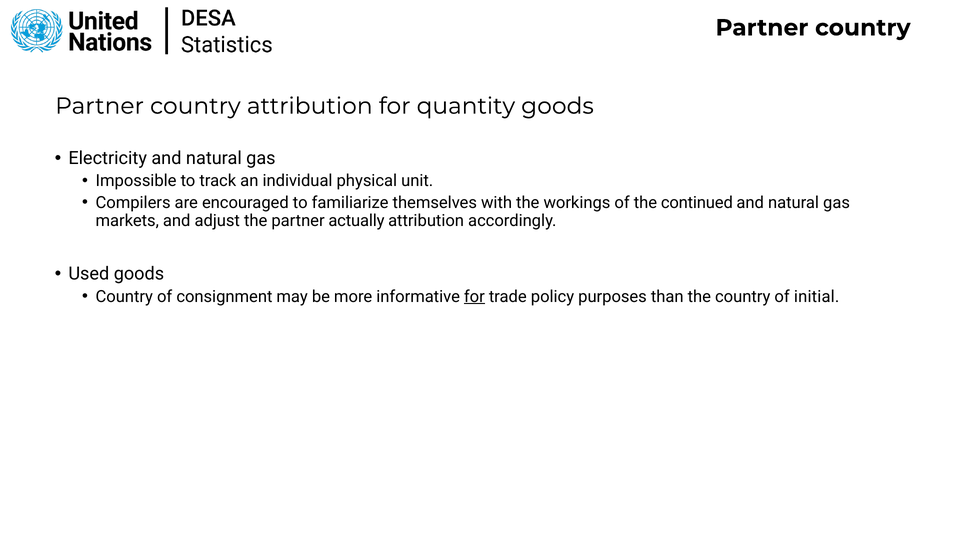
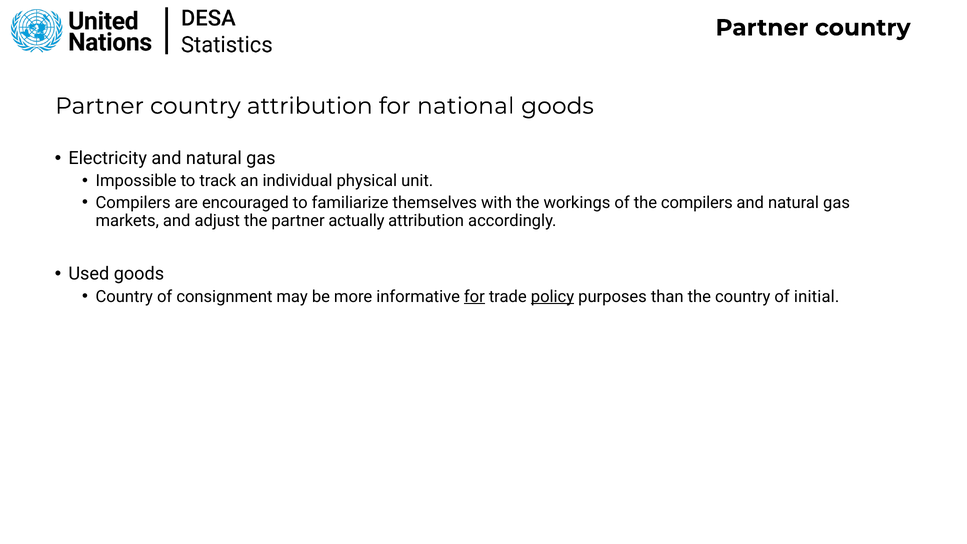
quantity: quantity -> national
the continued: continued -> compilers
policy underline: none -> present
